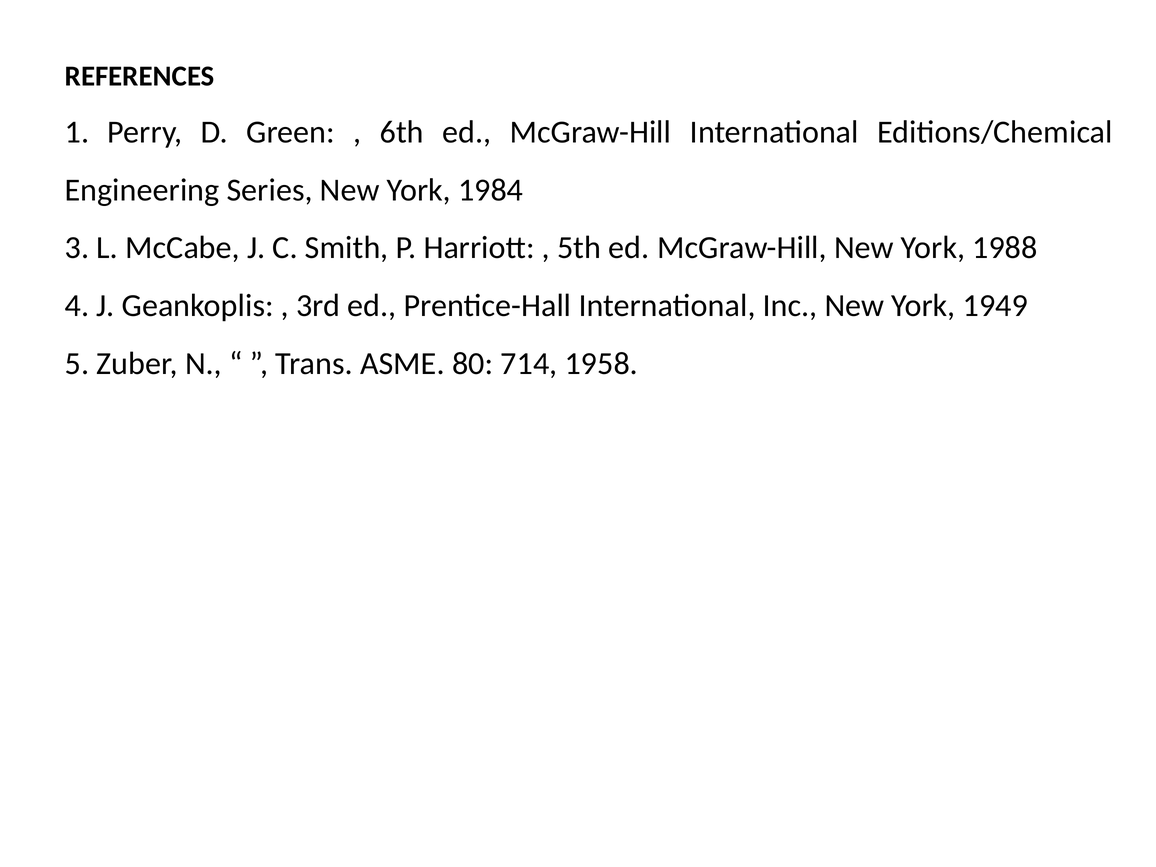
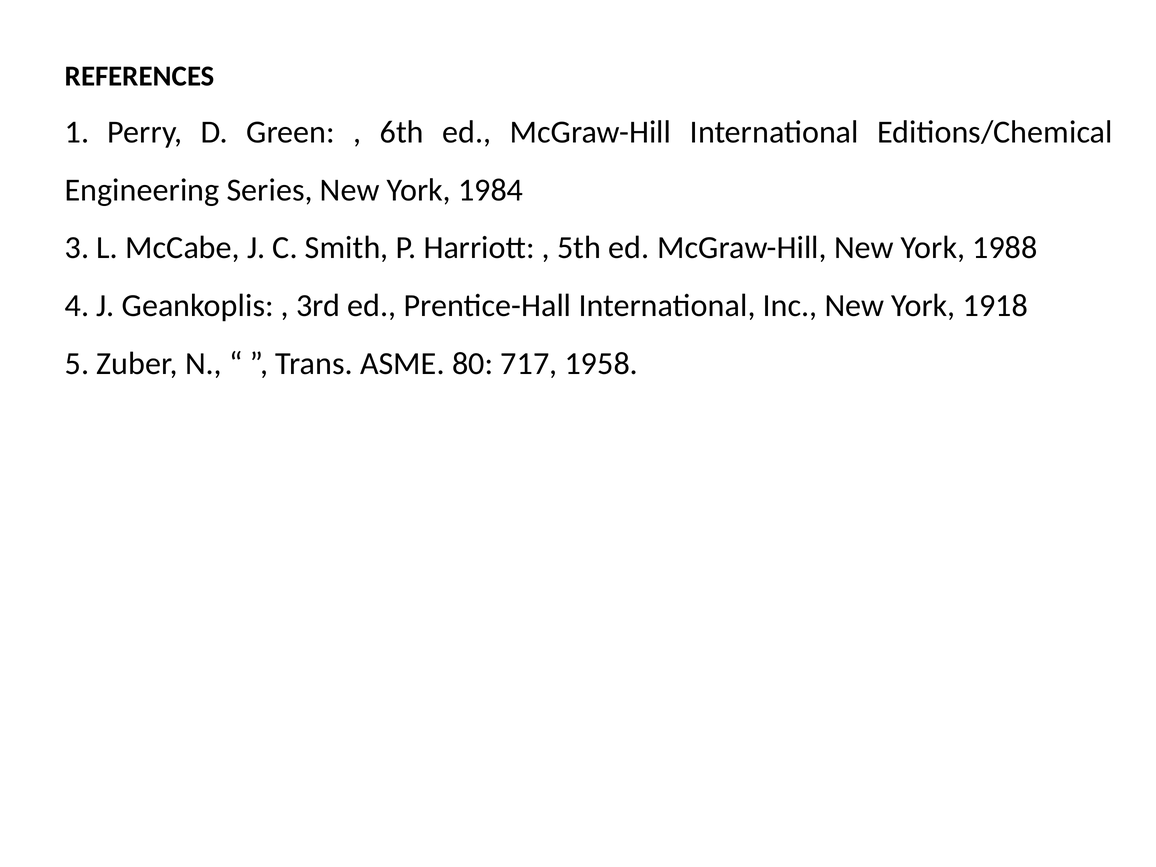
1949: 1949 -> 1918
714: 714 -> 717
